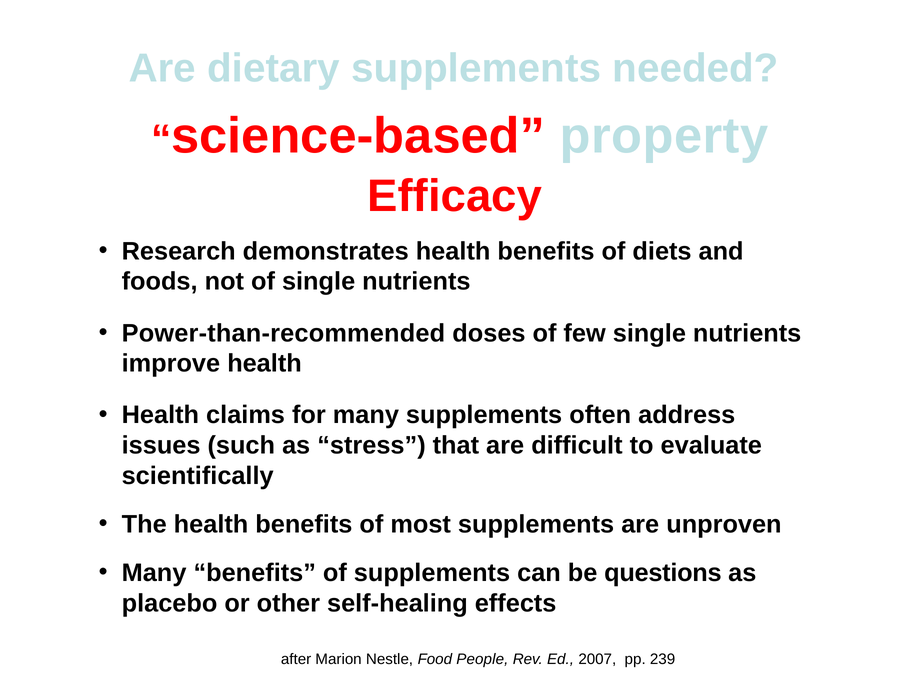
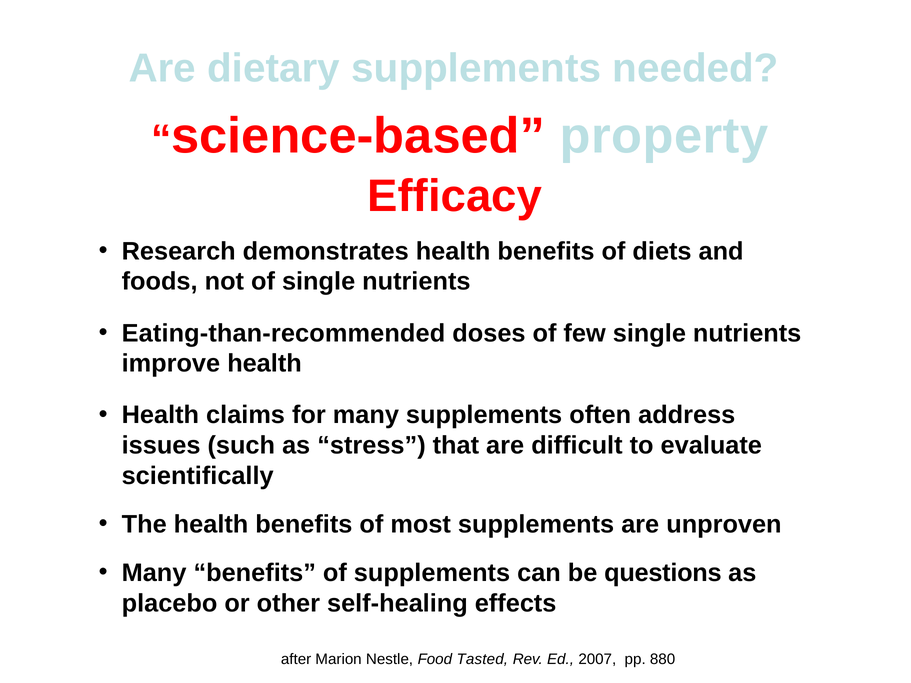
Power-than-recommended: Power-than-recommended -> Eating-than-recommended
People: People -> Tasted
239: 239 -> 880
